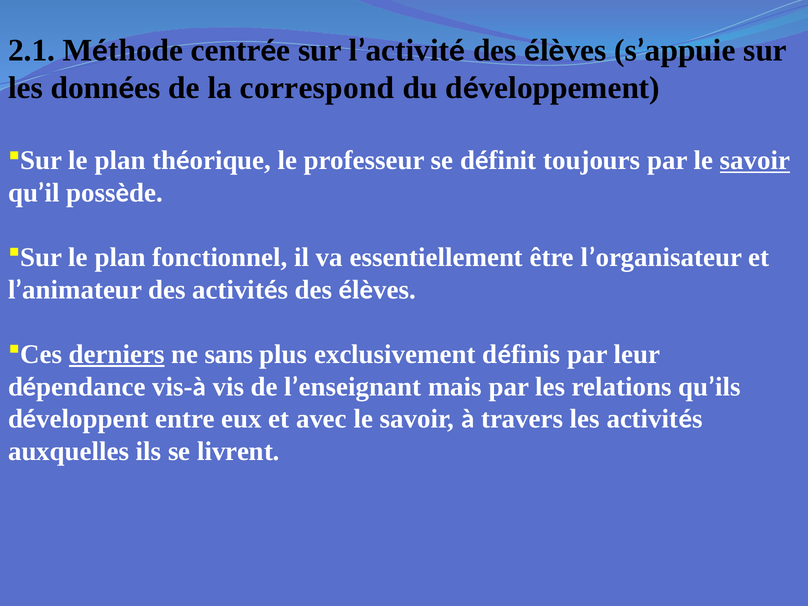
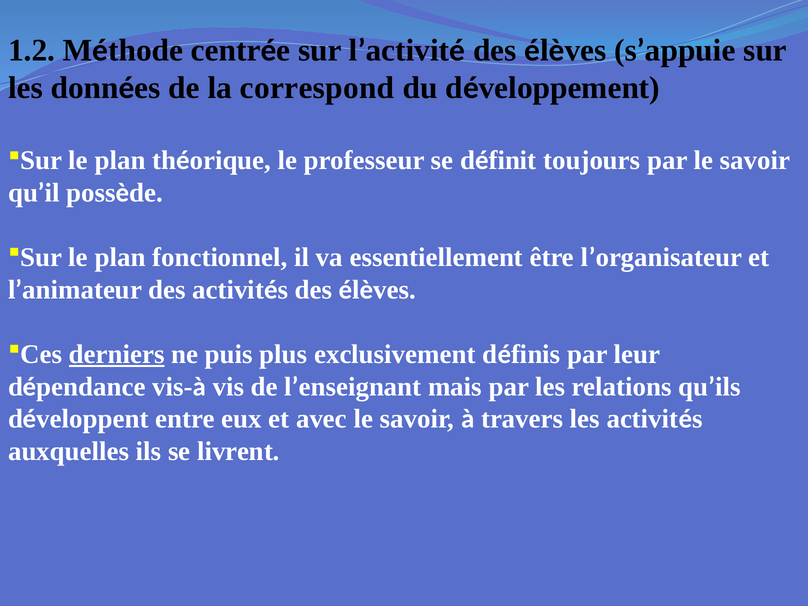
2.1: 2.1 -> 1.2
savoir at (755, 161) underline: present -> none
sans: sans -> puis
